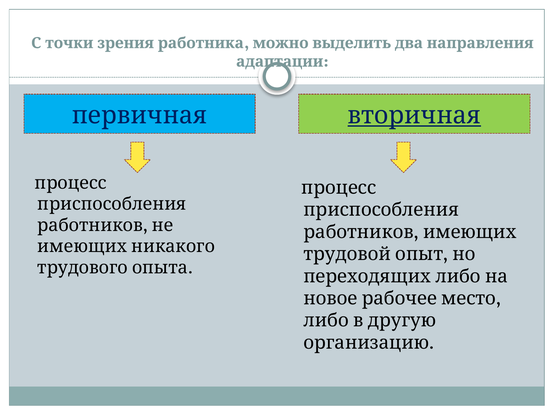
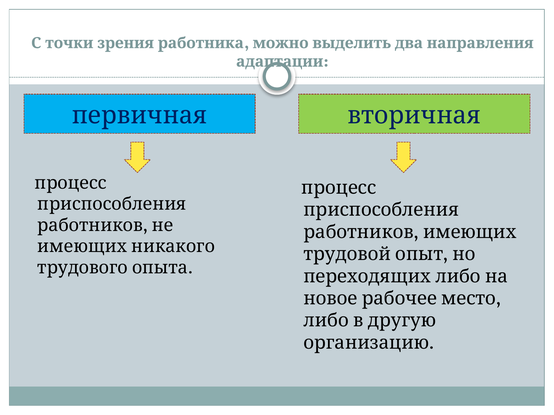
вторичная underline: present -> none
